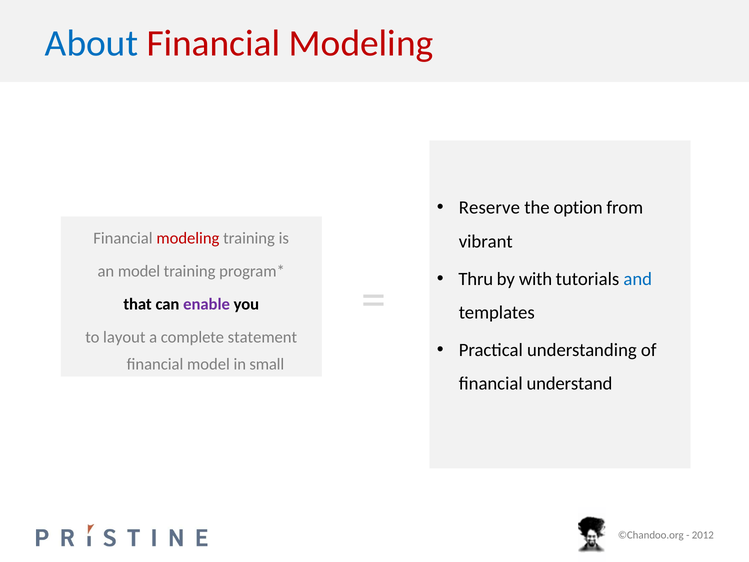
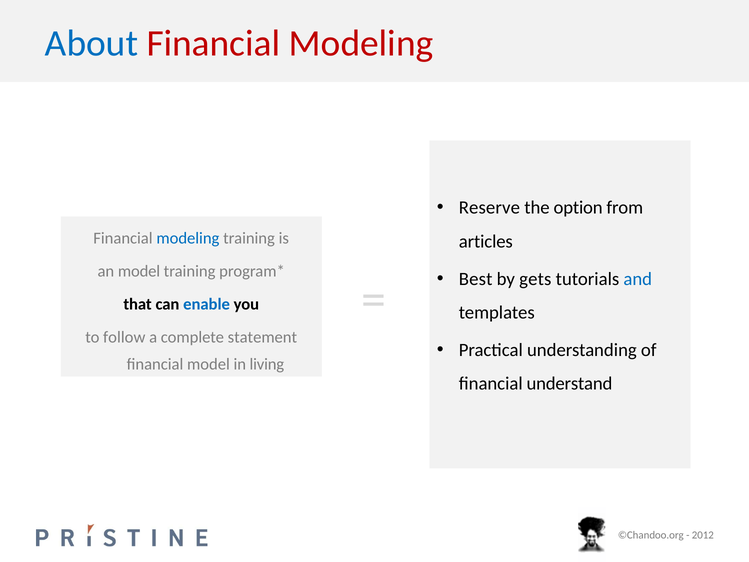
modeling at (188, 238) colour: red -> blue
vibrant: vibrant -> articles
Thru: Thru -> Best
with: with -> gets
enable colour: purple -> blue
layout: layout -> follow
small: small -> living
